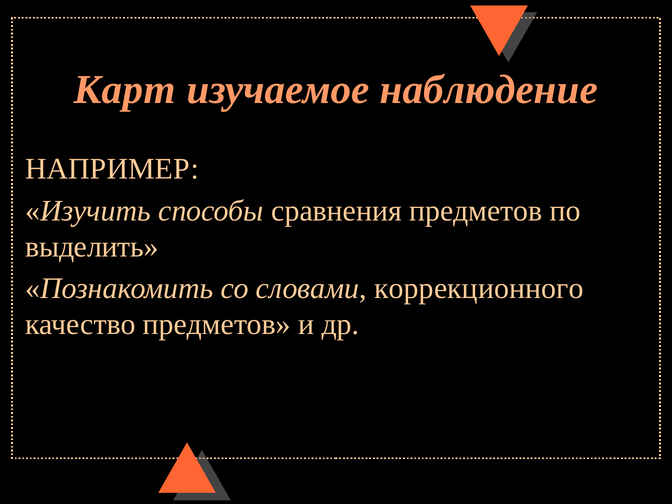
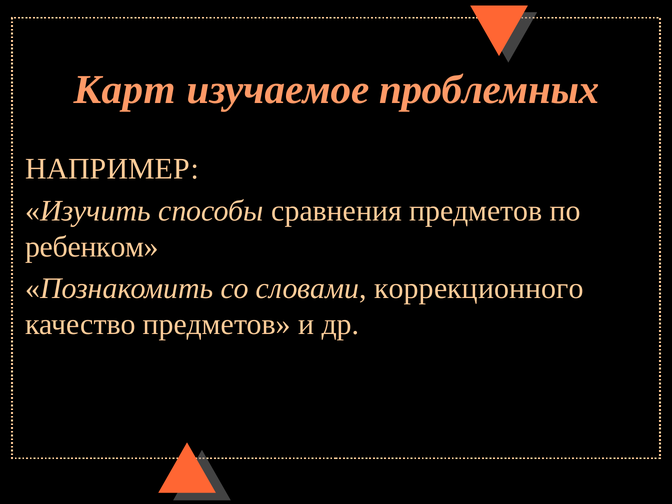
наблюдение: наблюдение -> проблемных
выделить: выделить -> ребенком
